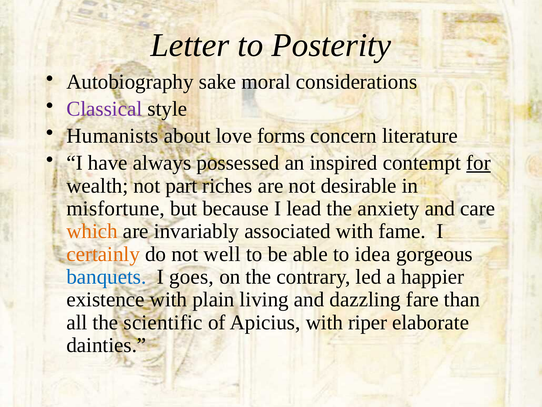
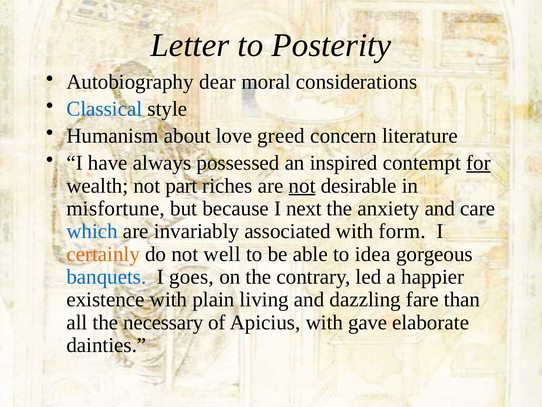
sake: sake -> dear
Classical colour: purple -> blue
Humanists: Humanists -> Humanism
forms: forms -> greed
not at (302, 185) underline: none -> present
lead: lead -> next
which colour: orange -> blue
fame: fame -> form
scientific: scientific -> necessary
riper: riper -> gave
